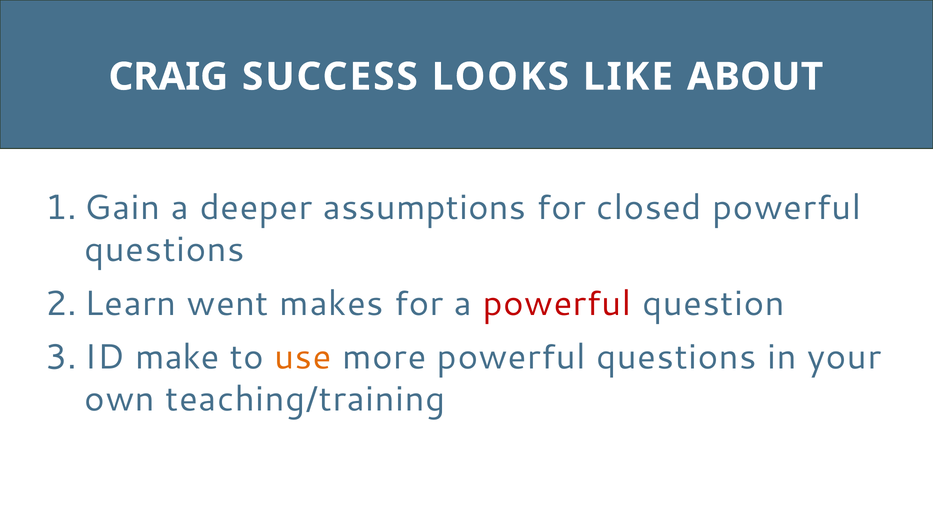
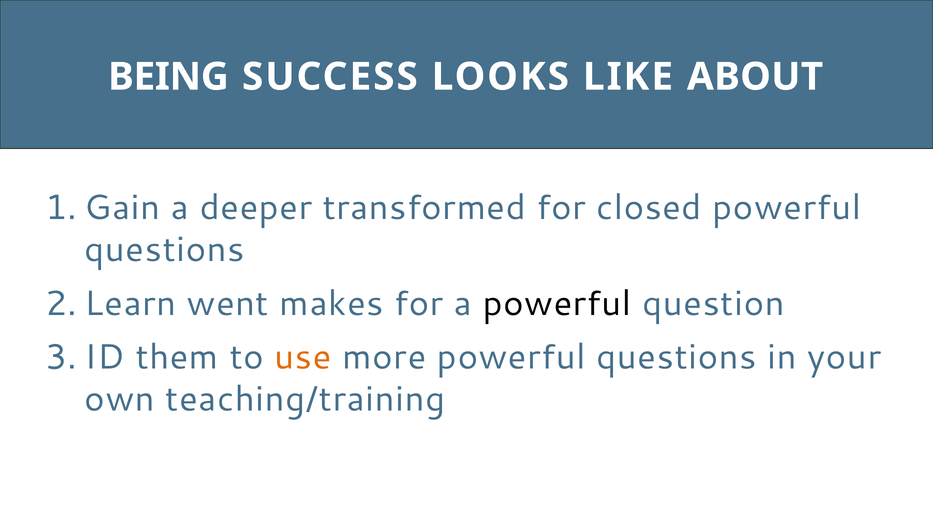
CRAIG: CRAIG -> BEING
assumptions: assumptions -> transformed
powerful at (557, 303) colour: red -> black
make: make -> them
